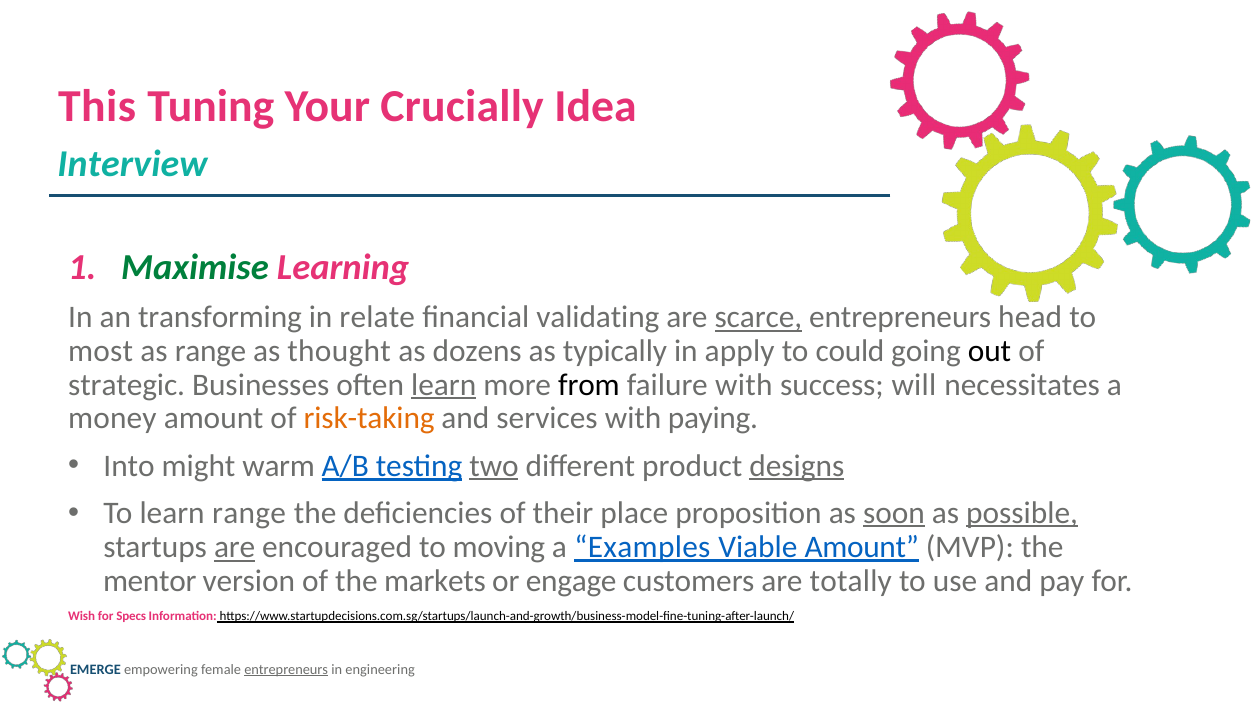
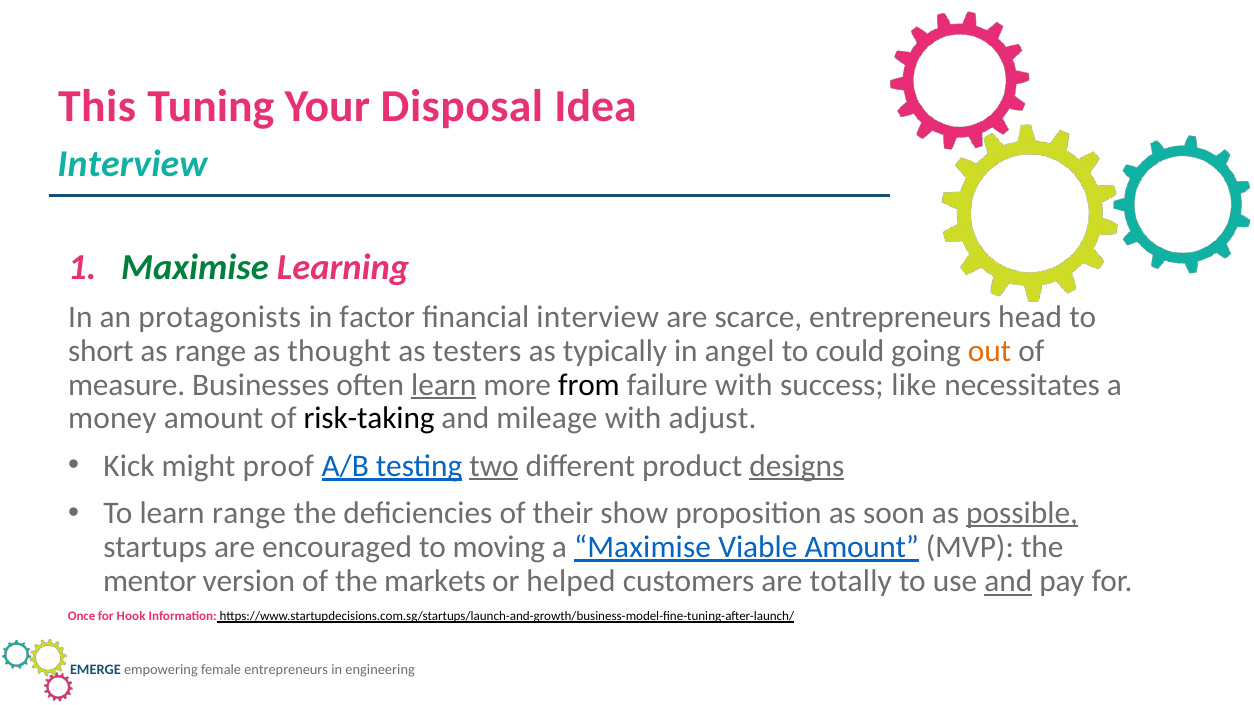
Crucially: Crucially -> Disposal
transforming: transforming -> protagonists
relate: relate -> factor
financial validating: validating -> interview
scarce underline: present -> none
most: most -> short
dozens: dozens -> testers
apply: apply -> angel
out colour: black -> orange
strategic: strategic -> measure
will: will -> like
risk-taking colour: orange -> black
services: services -> mileage
paying: paying -> adjust
Into: Into -> Kick
warm: warm -> proof
place: place -> show
soon underline: present -> none
are at (235, 548) underline: present -> none
a Examples: Examples -> Maximise
engage: engage -> helped
and at (1008, 581) underline: none -> present
Wish: Wish -> Once
Specs: Specs -> Hook
entrepreneurs at (286, 670) underline: present -> none
